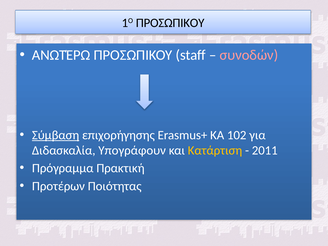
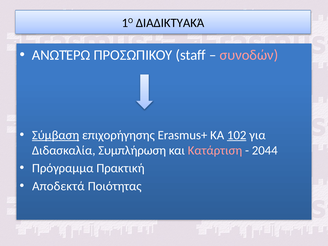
1Ο ΠΡΟΣΩΠΙΚΟΥ: ΠΡΟΣΩΠΙΚΟΥ -> ΔΙΑΔΙΚΤΥΑΚΆ
102 underline: none -> present
Υπογράφουν: Υπογράφουν -> Συμπλήρωση
Κατάρτιση colour: yellow -> pink
2011: 2011 -> 2044
Προτέρων: Προτέρων -> Αποδεκτά
